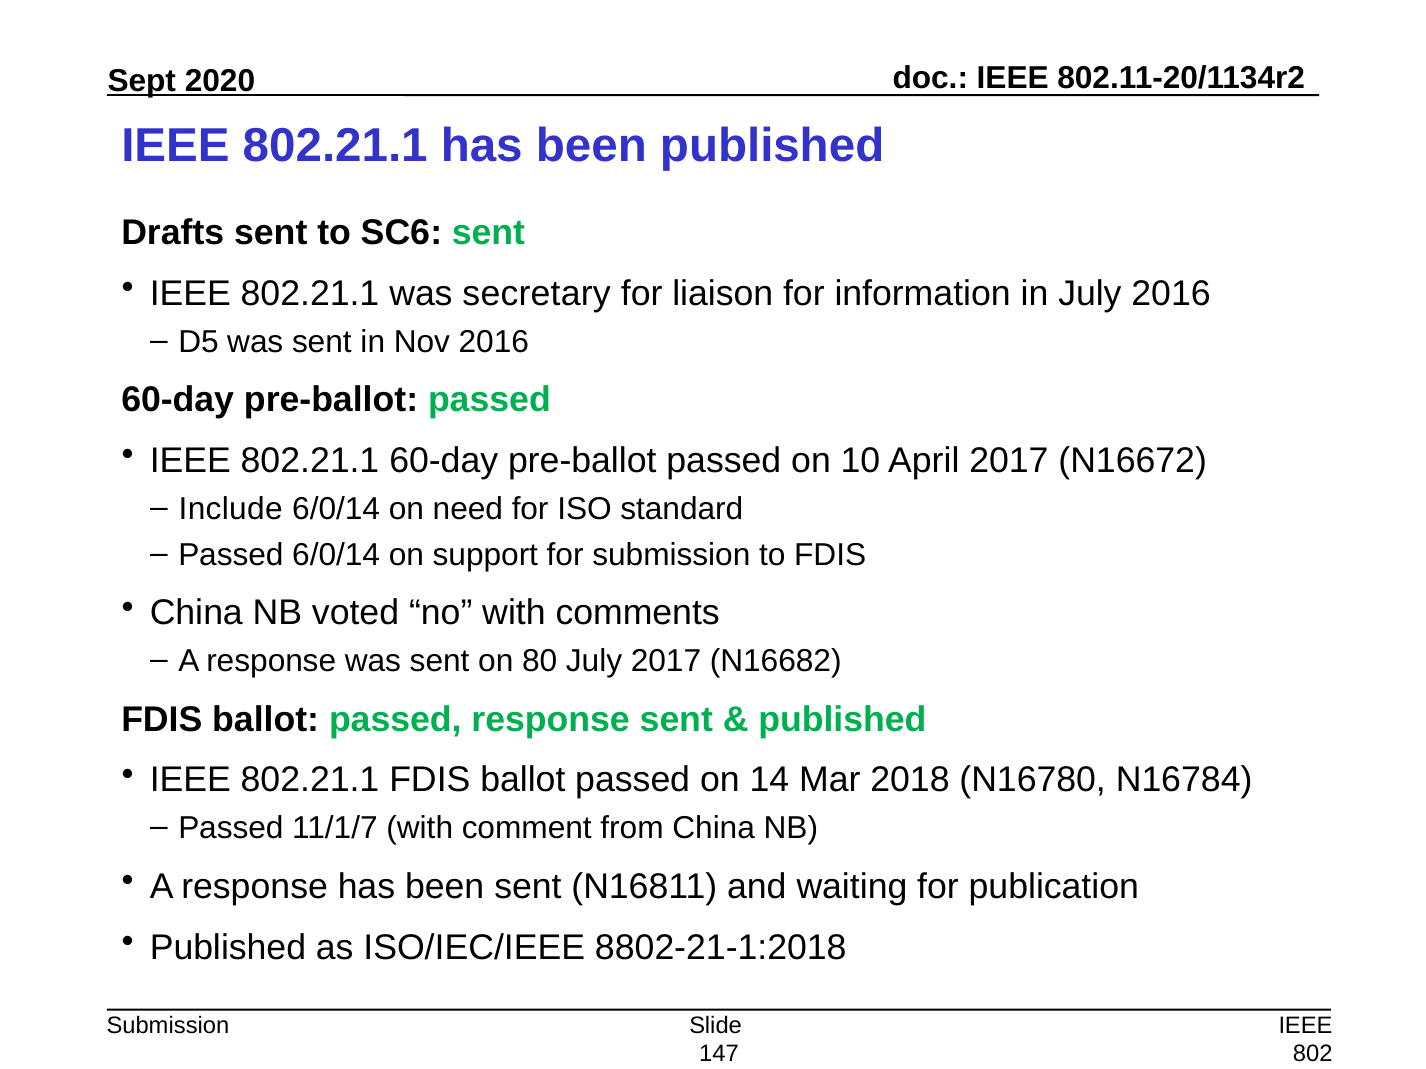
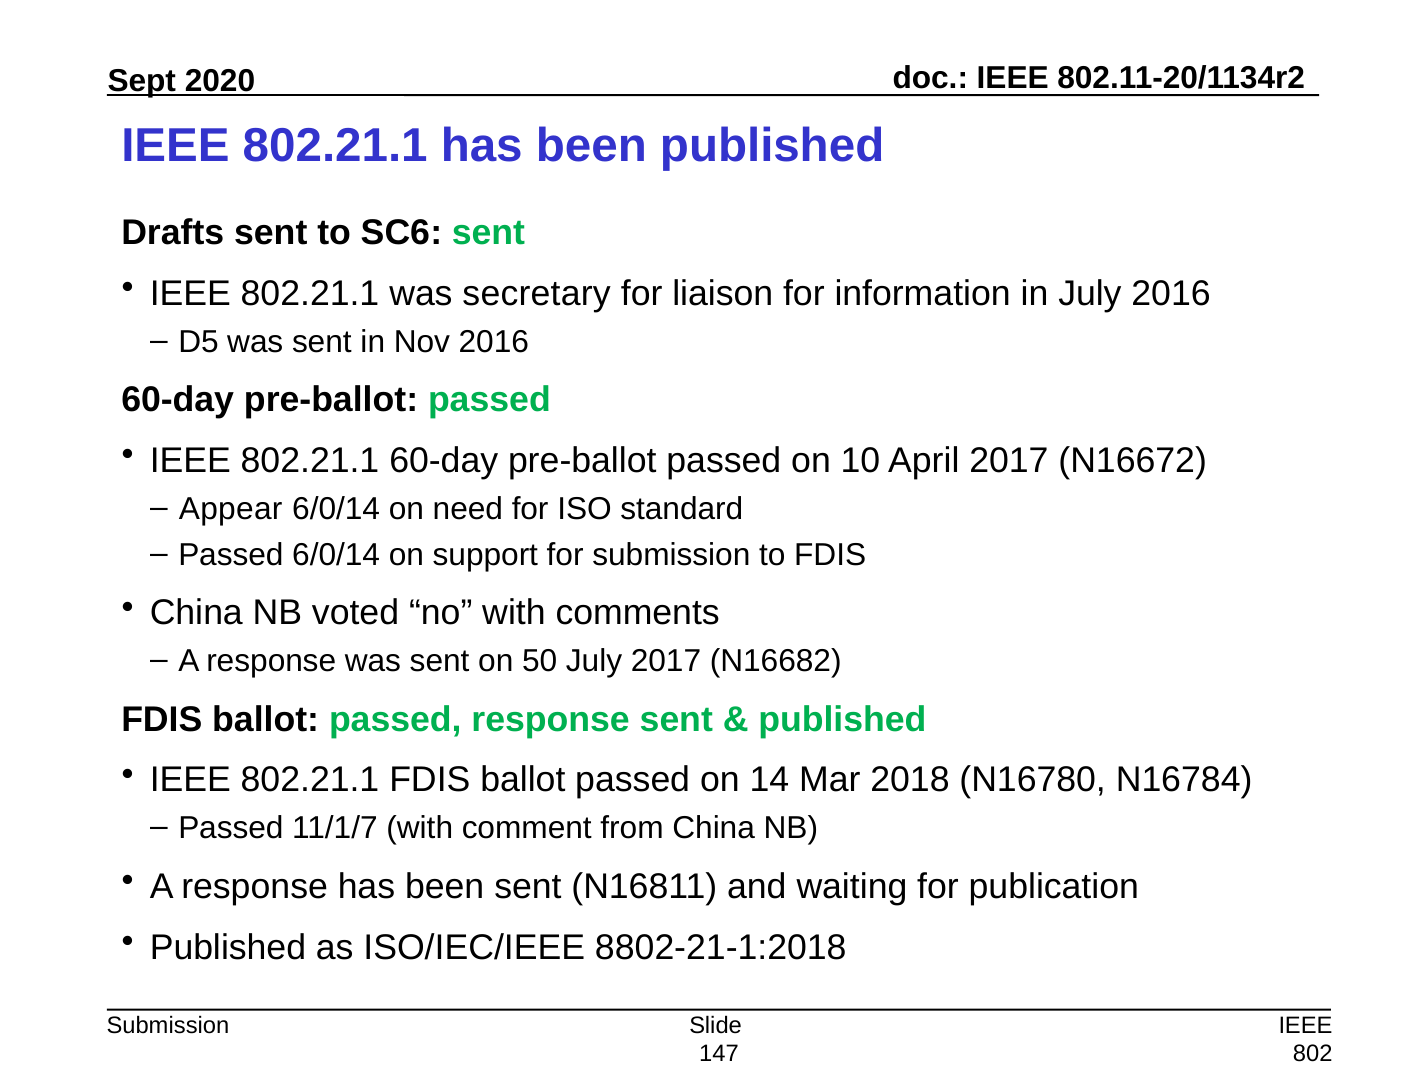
Include: Include -> Appear
80: 80 -> 50
